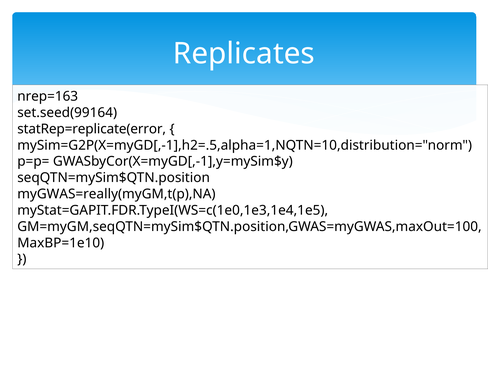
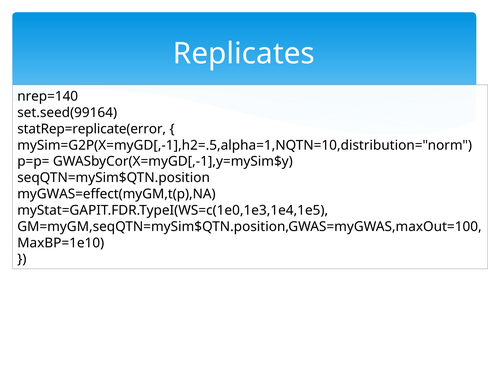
nrep=163: nrep=163 -> nrep=140
myGWAS=really(myGM,t(p),NA: myGWAS=really(myGM,t(p),NA -> myGWAS=effect(myGM,t(p),NA
